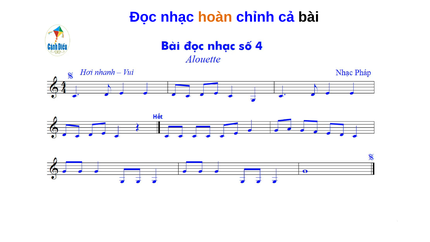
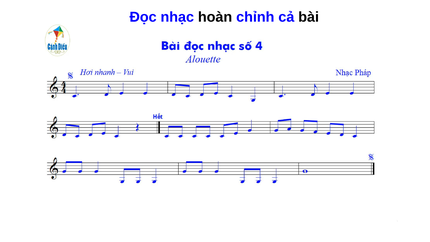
hoàn colour: orange -> black
